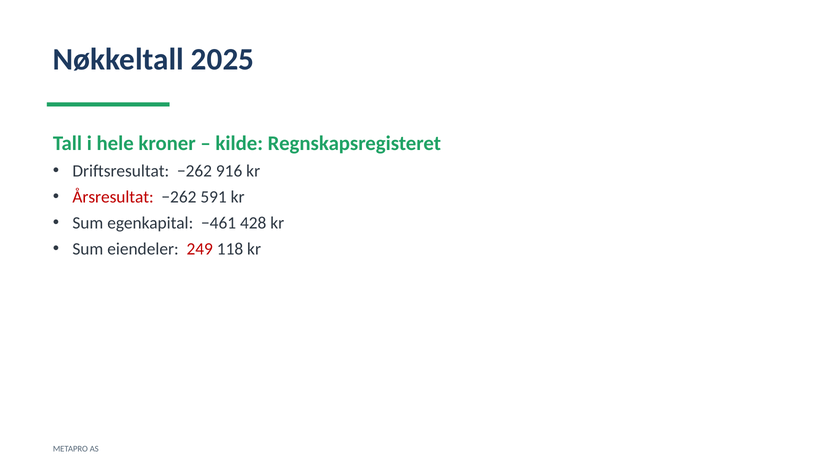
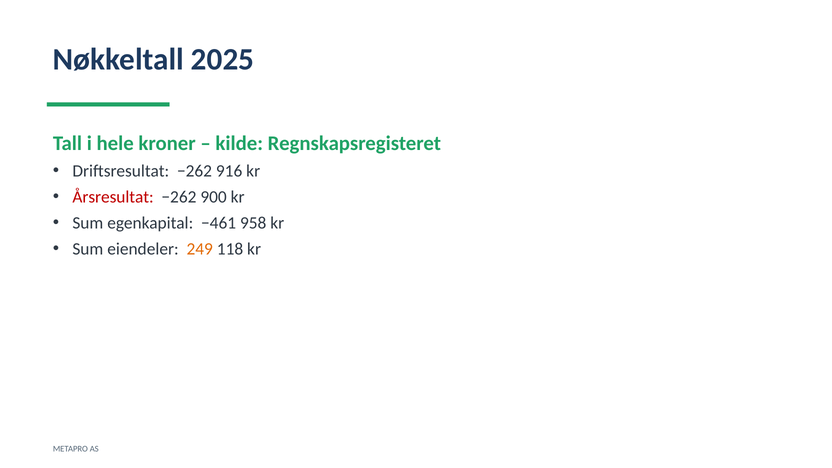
591: 591 -> 900
428: 428 -> 958
249 colour: red -> orange
